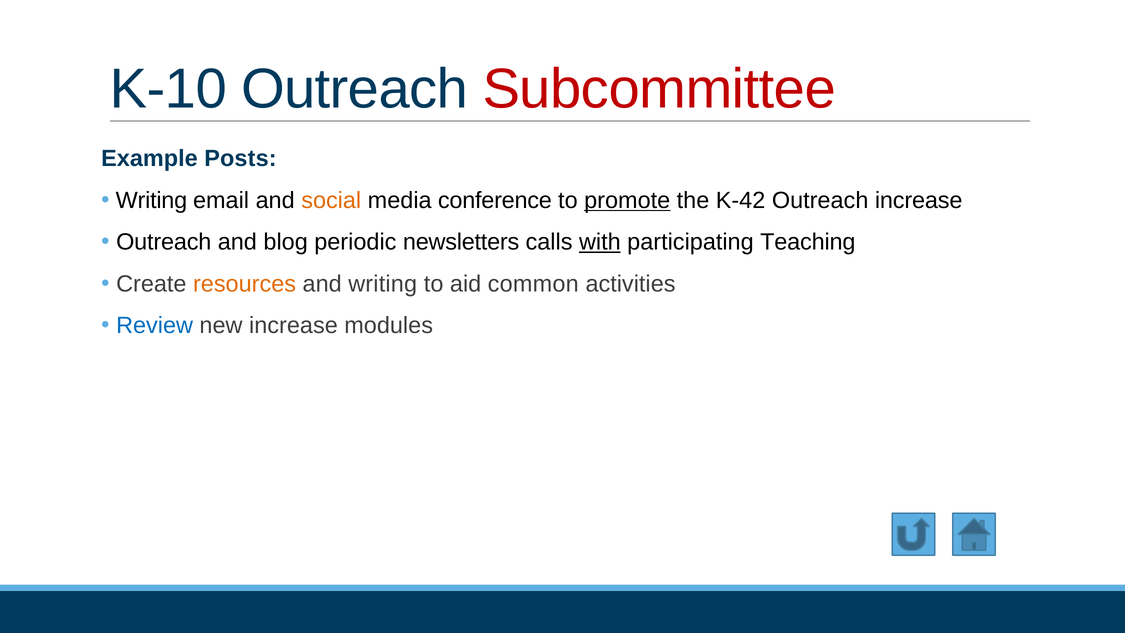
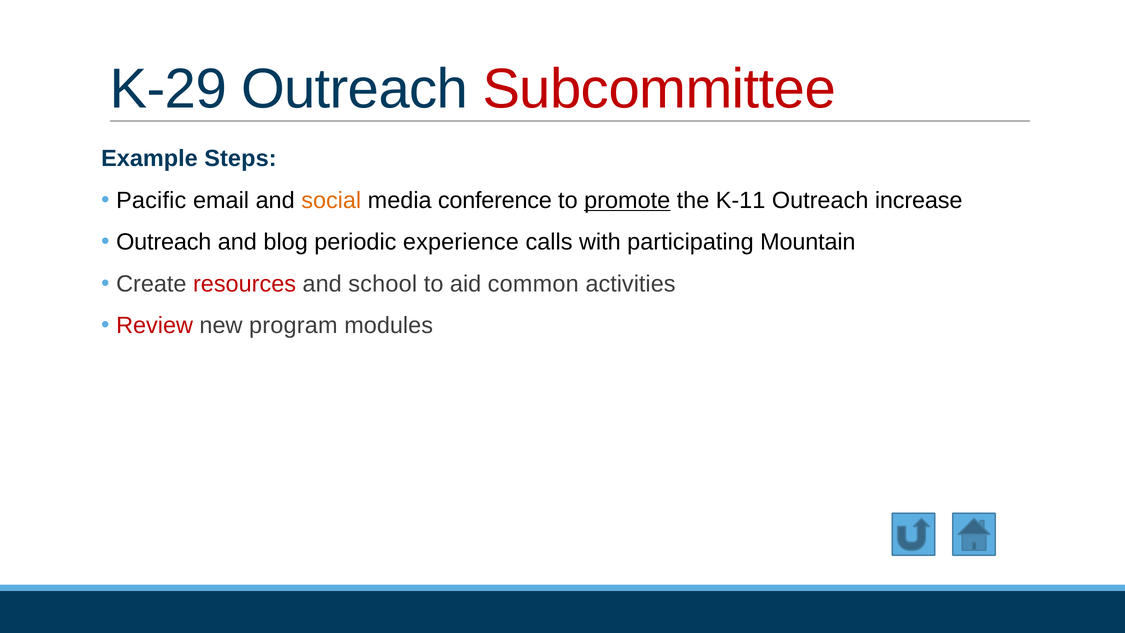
K-10: K-10 -> K-29
Posts: Posts -> Steps
Writing at (151, 200): Writing -> Pacific
K-42: K-42 -> K-11
newsletters: newsletters -> experience
with underline: present -> none
Teaching: Teaching -> Mountain
resources colour: orange -> red
and writing: writing -> school
Review colour: blue -> red
new increase: increase -> program
